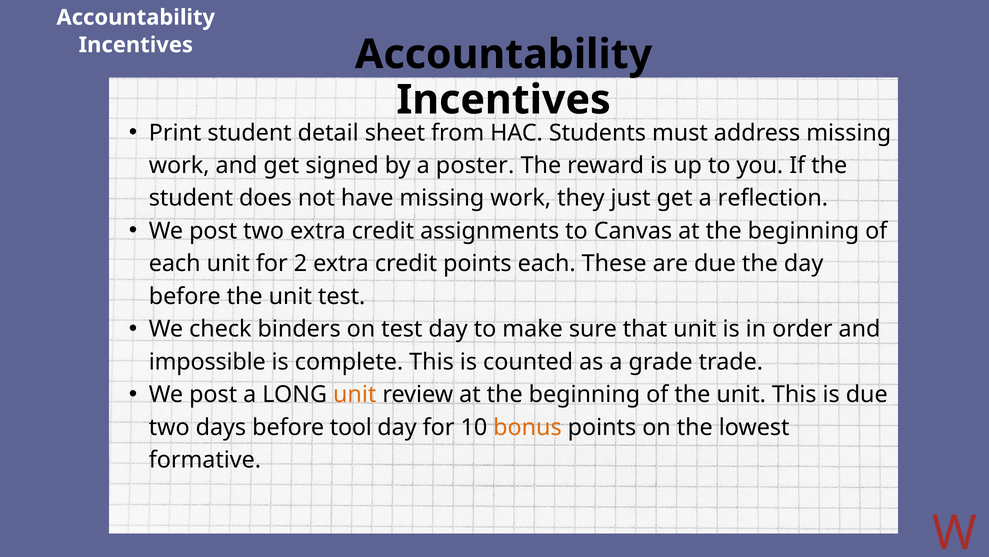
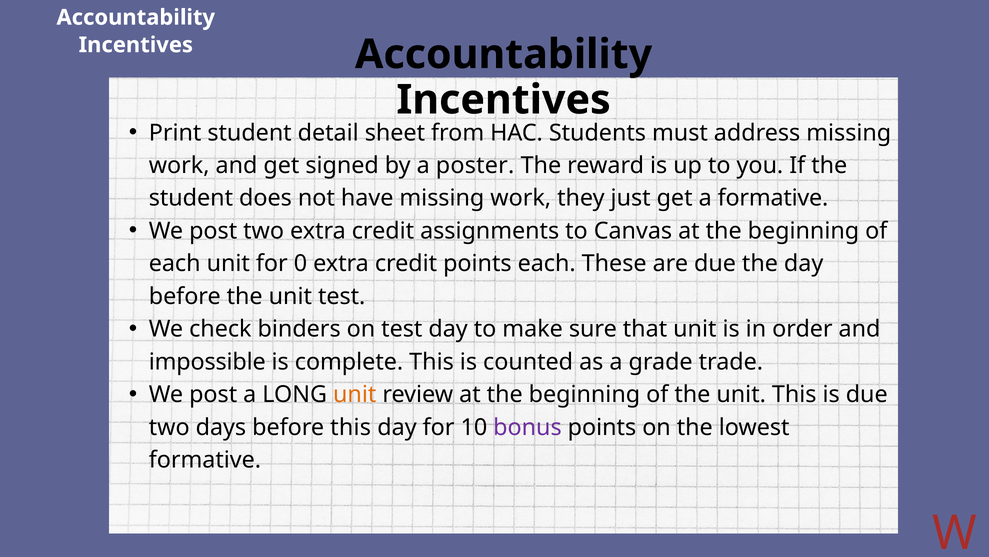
a reflection: reflection -> formative
2: 2 -> 0
before tool: tool -> this
bonus colour: orange -> purple
